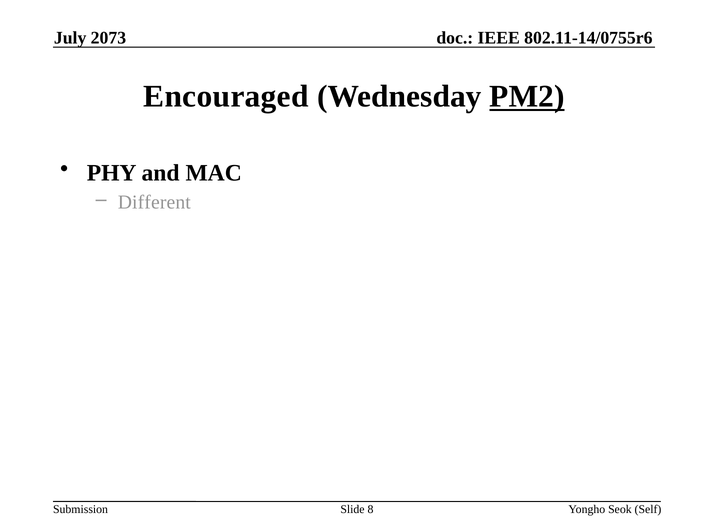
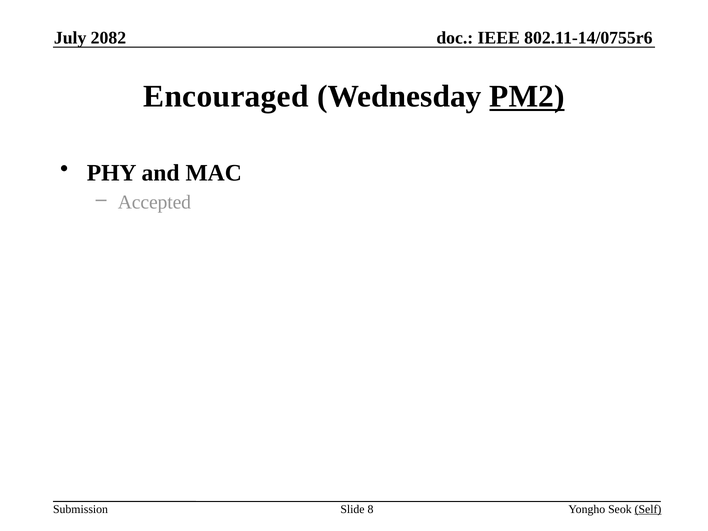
2073: 2073 -> 2082
Different: Different -> Accepted
Self underline: none -> present
